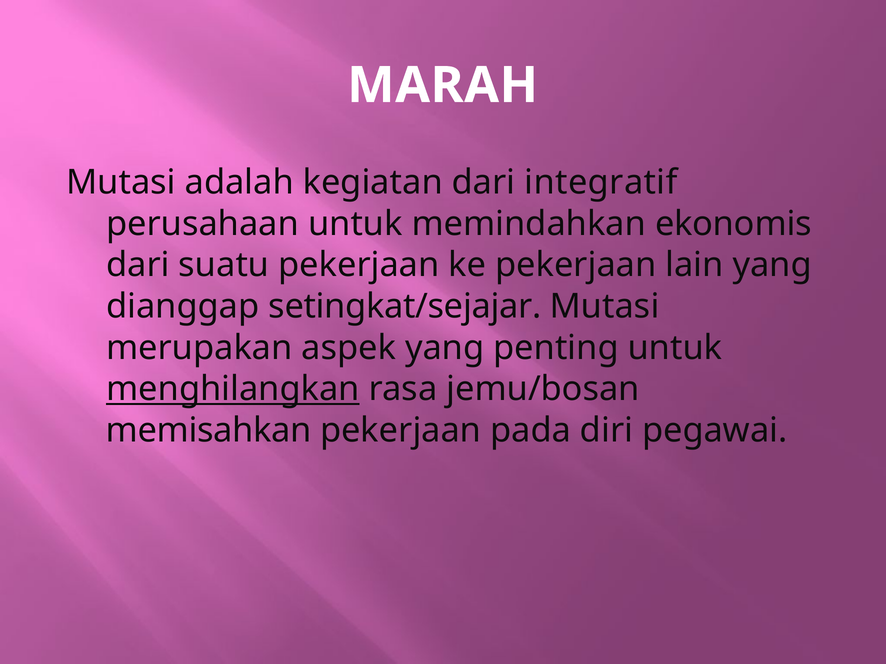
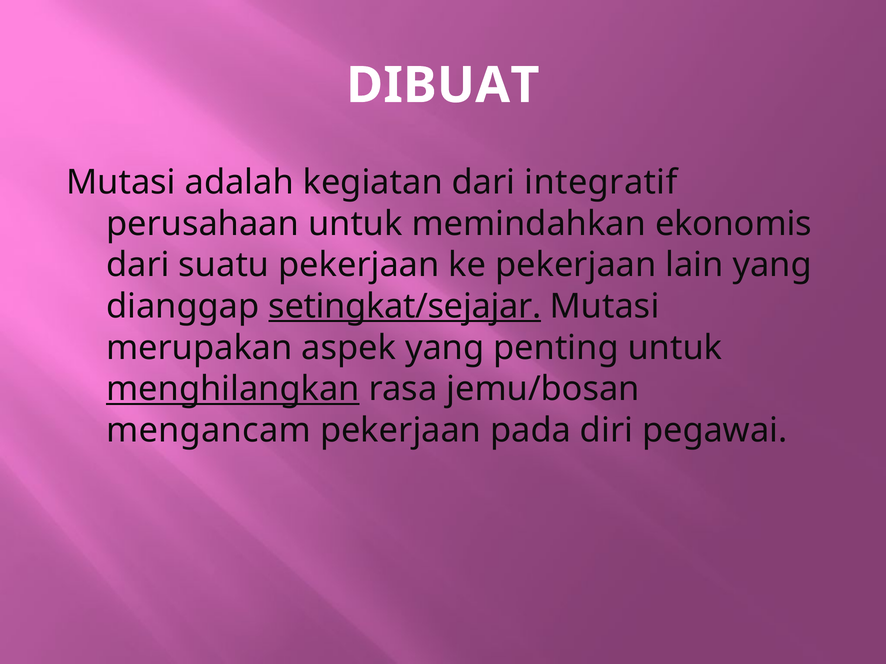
MARAH: MARAH -> DIBUAT
setingkat/sejajar underline: none -> present
memisahkan: memisahkan -> mengancam
